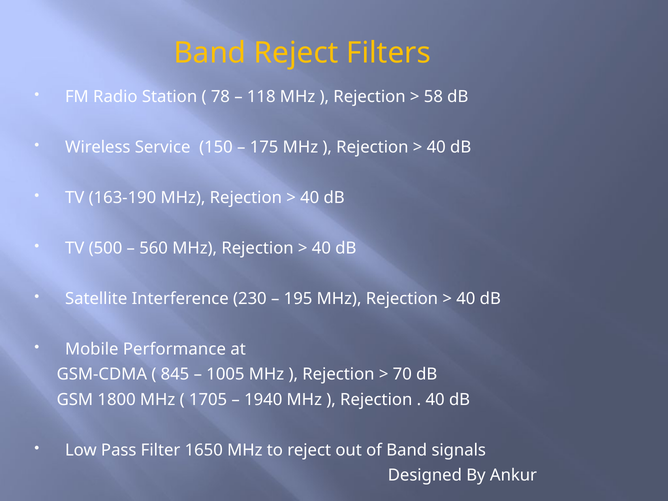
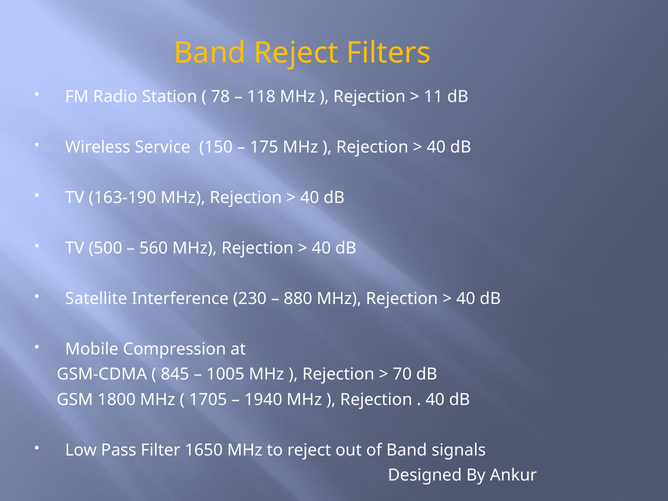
58: 58 -> 11
195: 195 -> 880
Performance: Performance -> Compression
